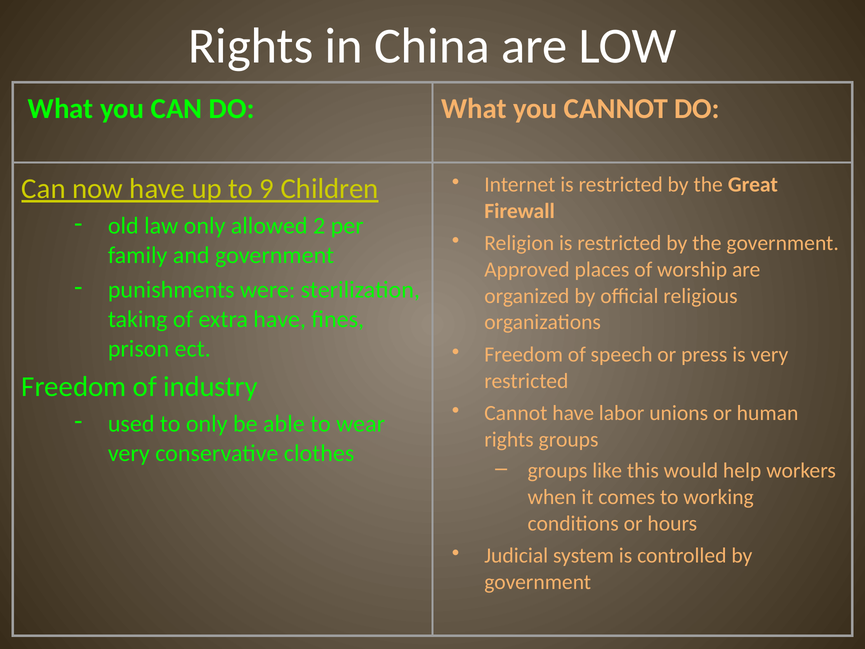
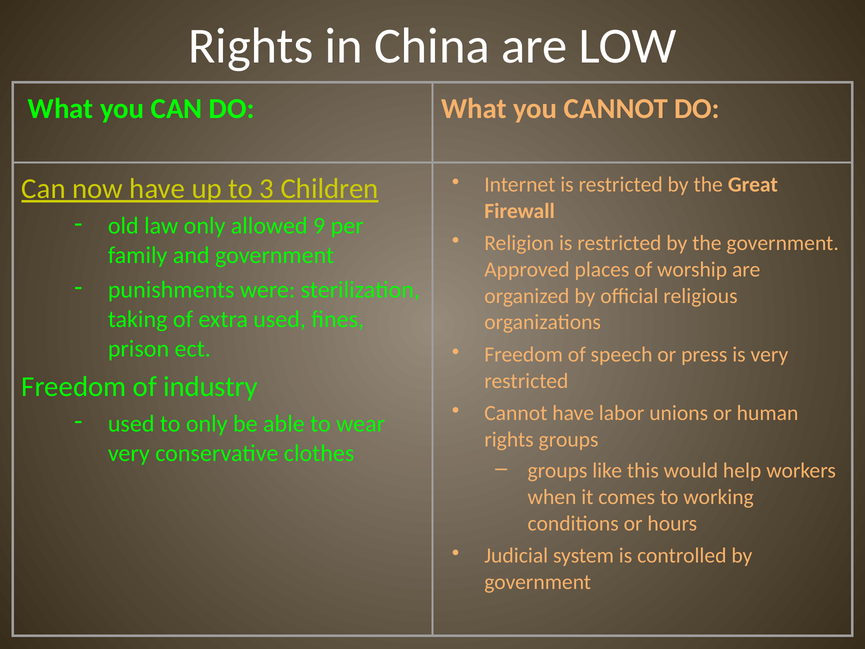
9: 9 -> 3
2: 2 -> 9
extra have: have -> used
